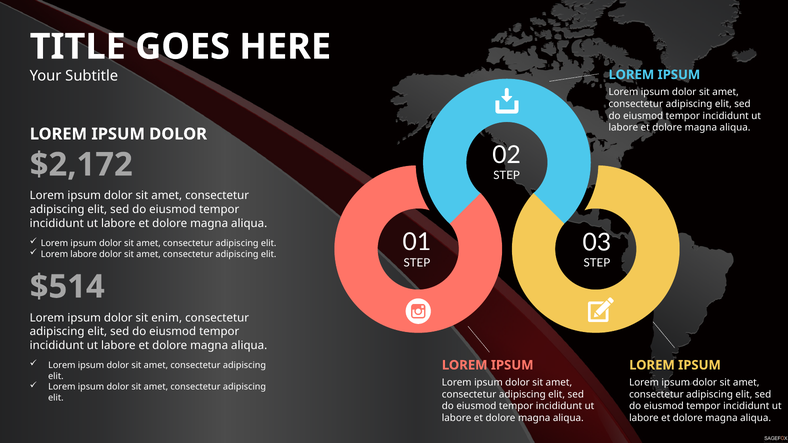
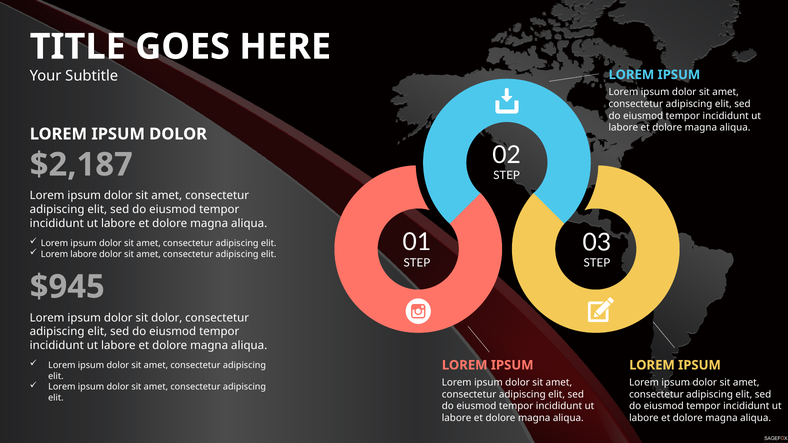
$2,172: $2,172 -> $2,187
$514: $514 -> $945
sit enim: enim -> dolor
